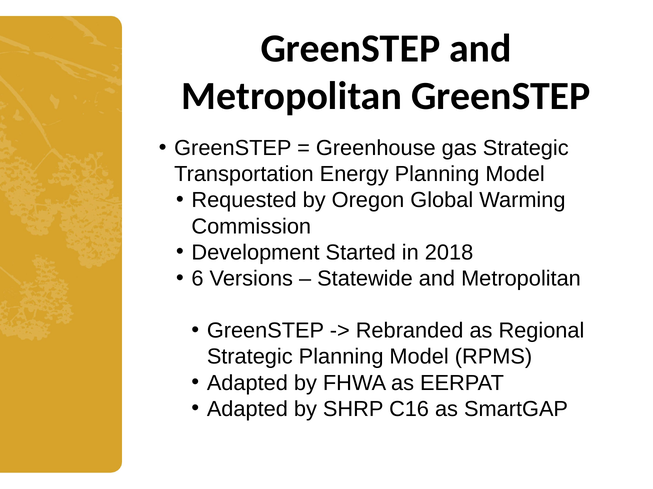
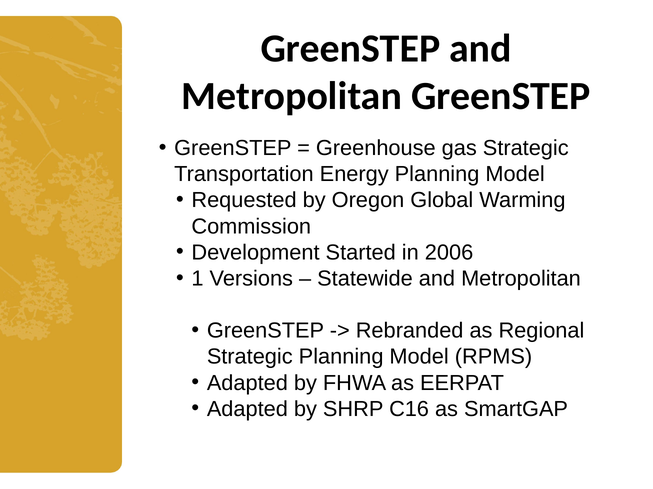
2018: 2018 -> 2006
6: 6 -> 1
